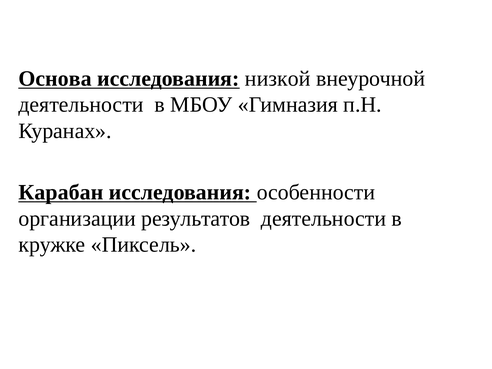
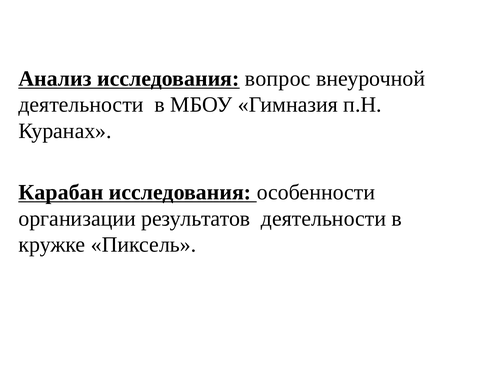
Основа: Основа -> Анализ
низкой: низкой -> вопрос
